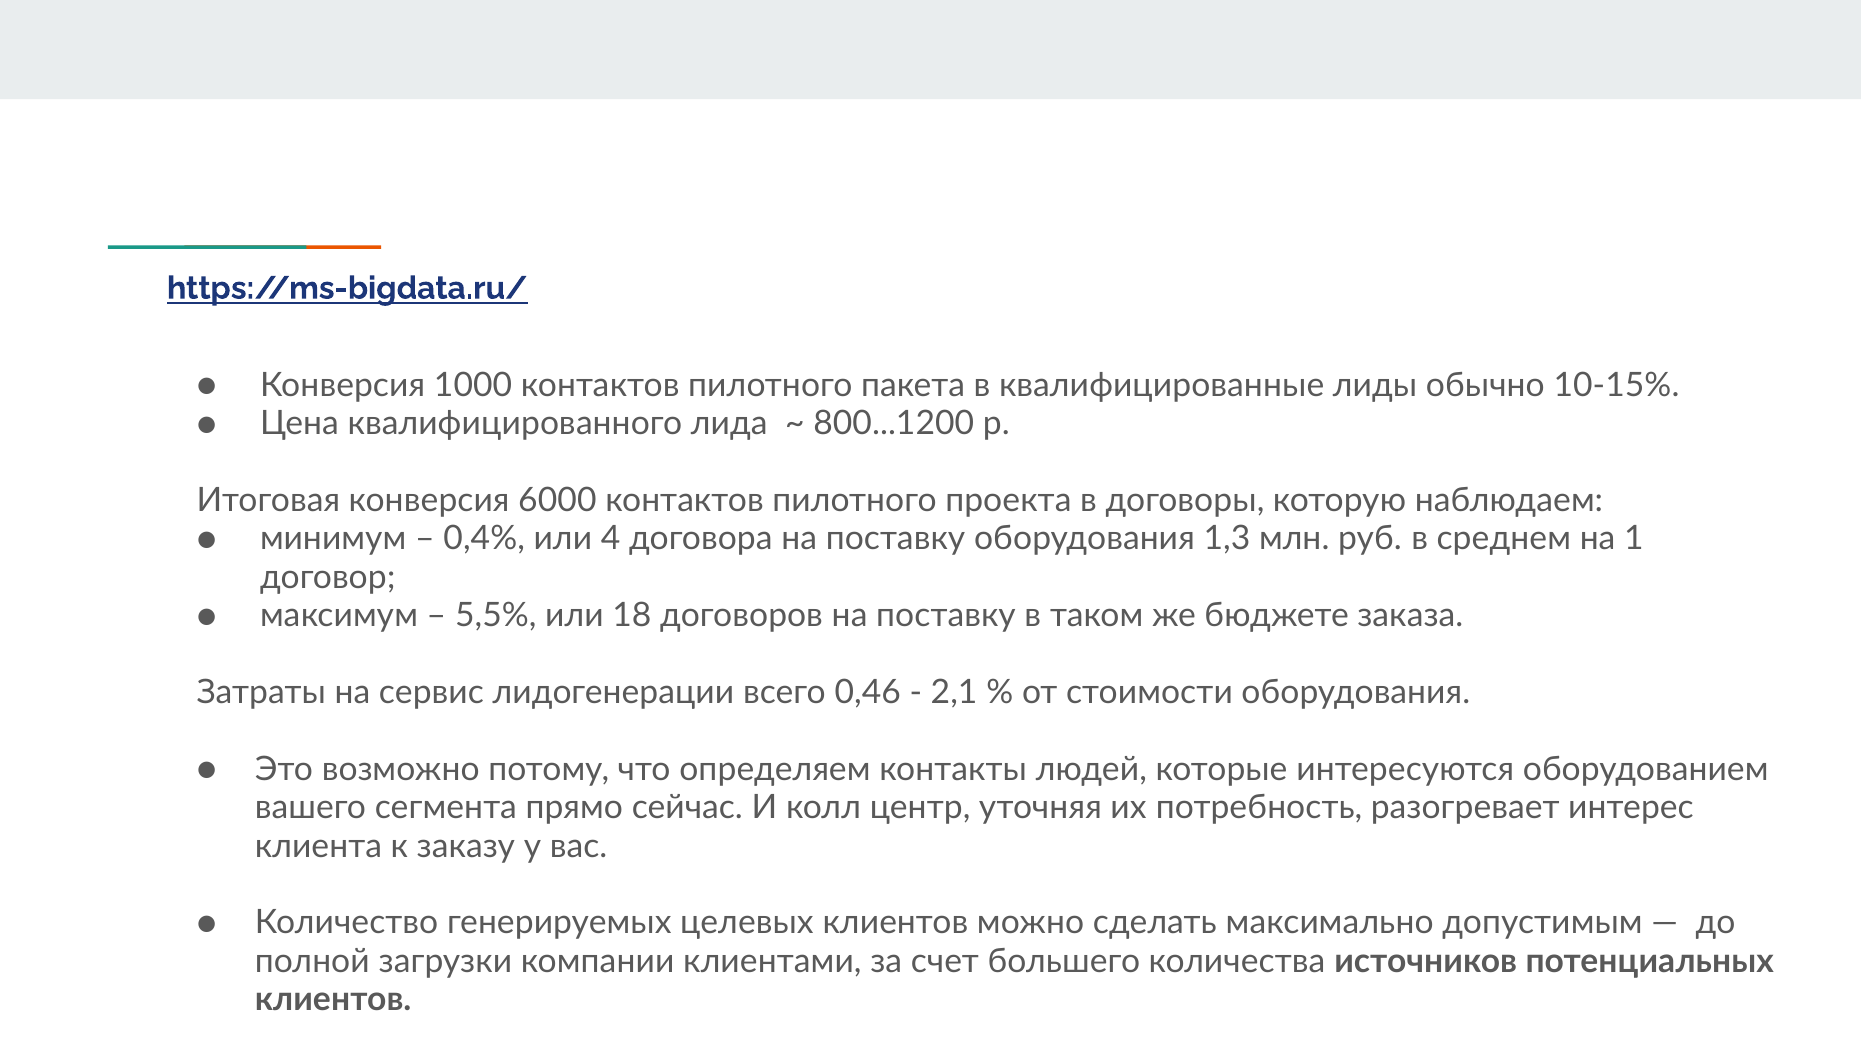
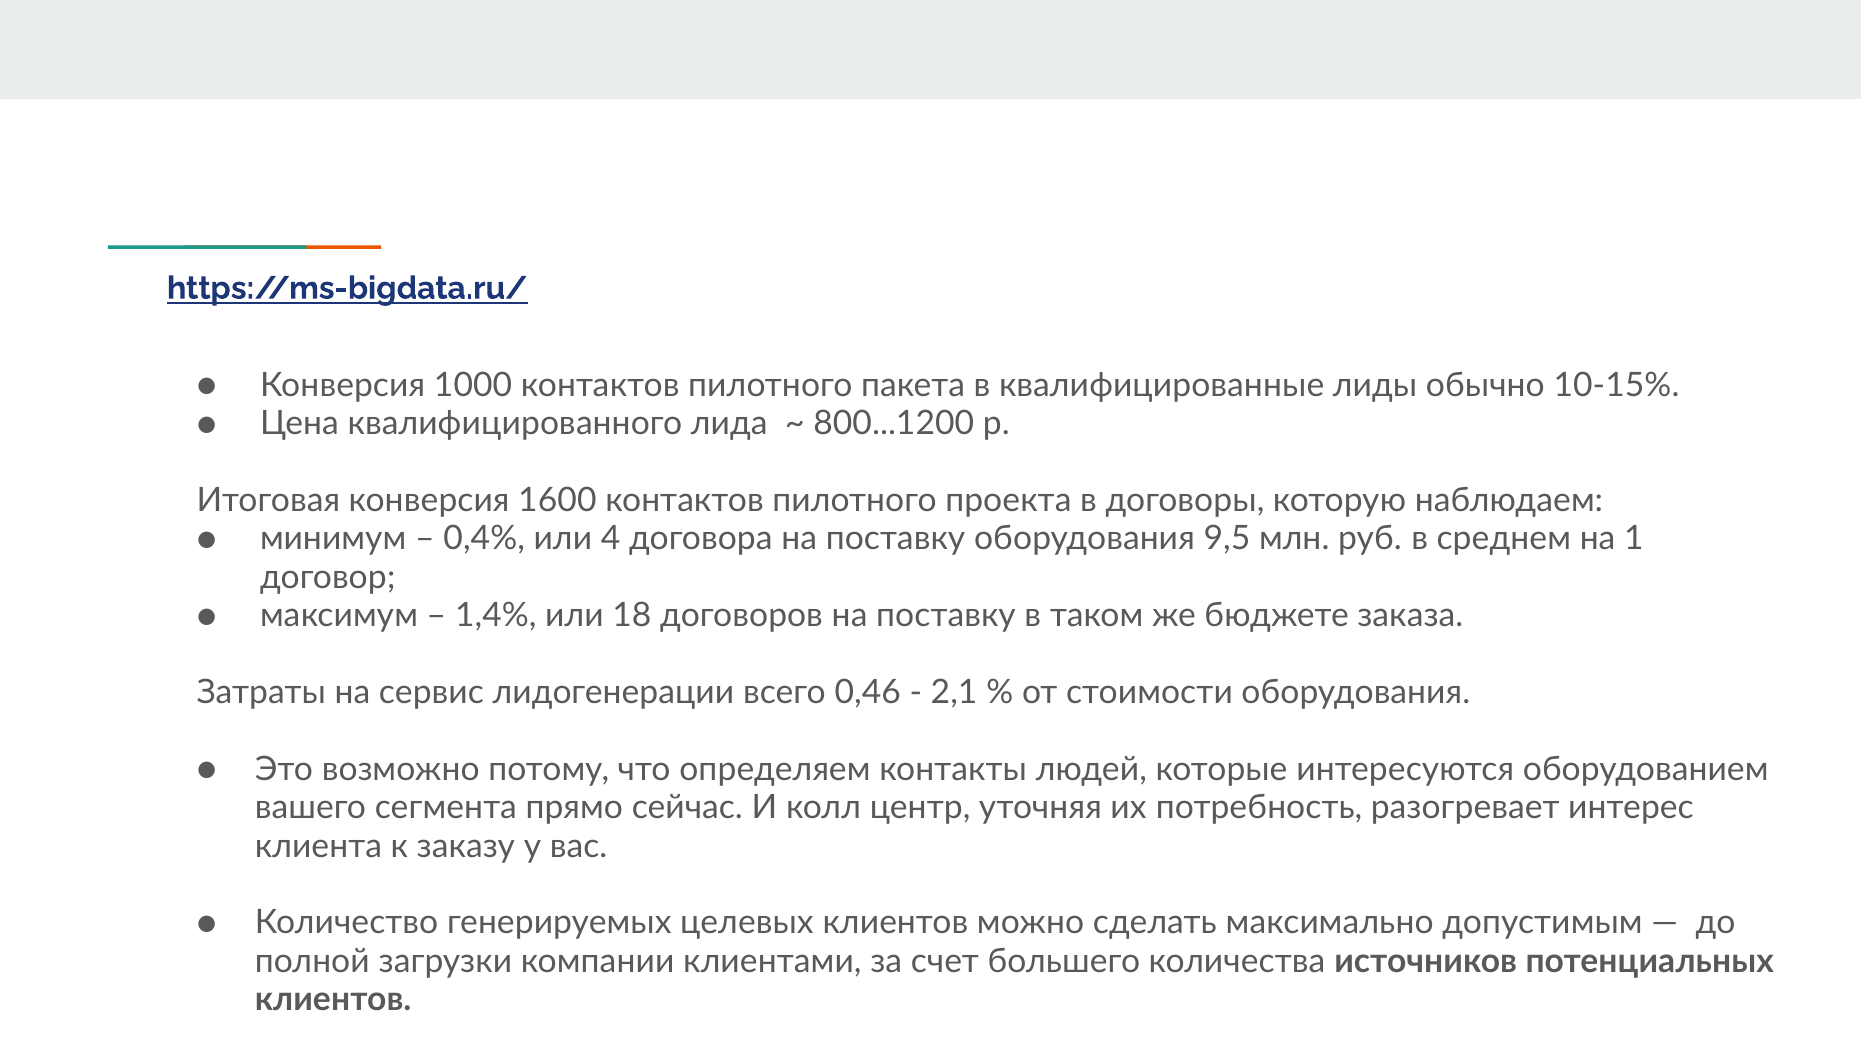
6000: 6000 -> 1600
1,3: 1,3 -> 9,5
5,5%: 5,5% -> 1,4%
